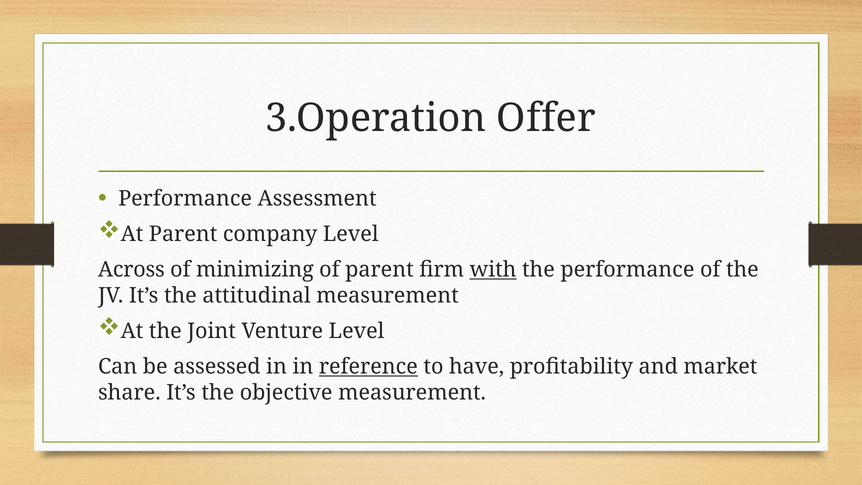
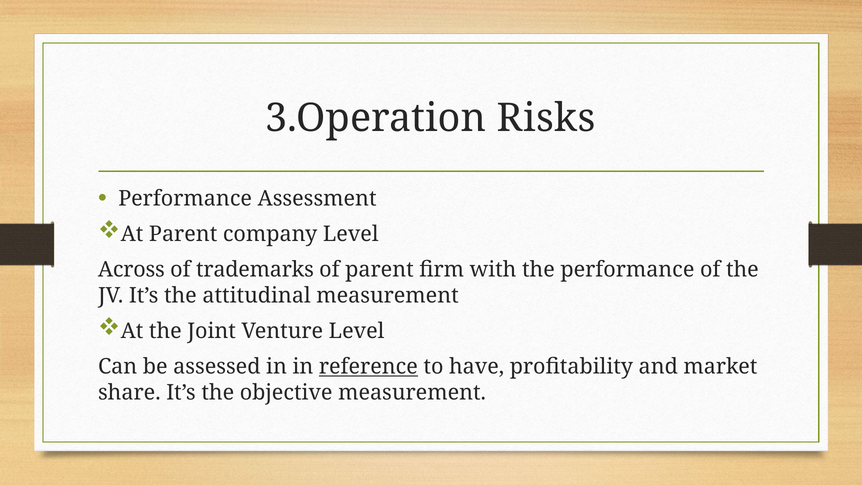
Offer: Offer -> Risks
minimizing: minimizing -> trademarks
with underline: present -> none
